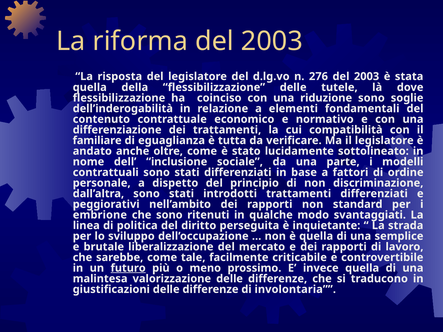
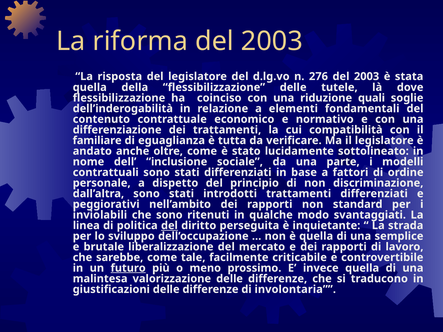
riduzione sono: sono -> quali
embrione: embrione -> inviolabili
del at (169, 226) underline: none -> present
